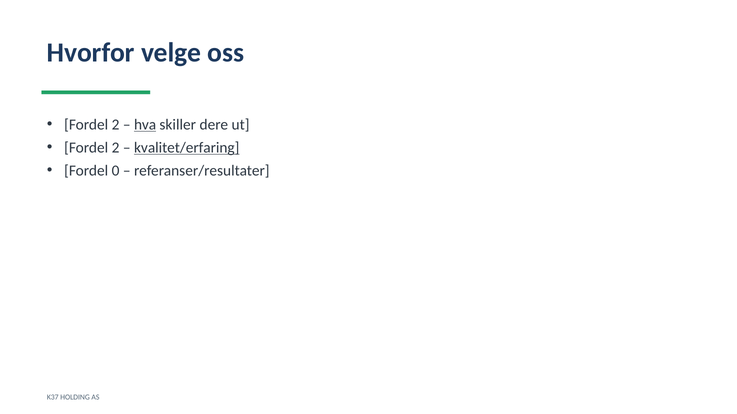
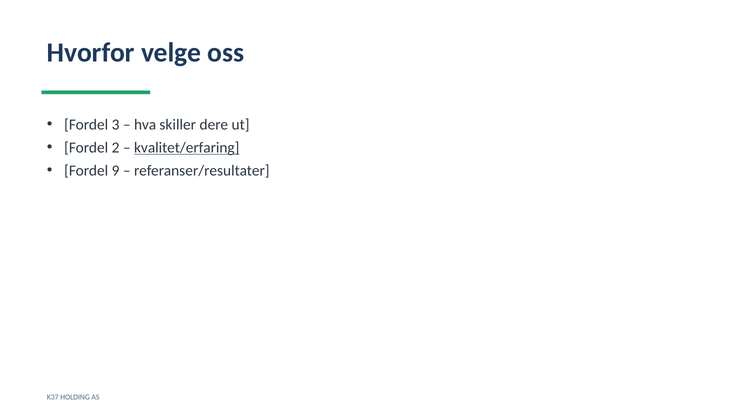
2 at (116, 125): 2 -> 3
hva underline: present -> none
0: 0 -> 9
